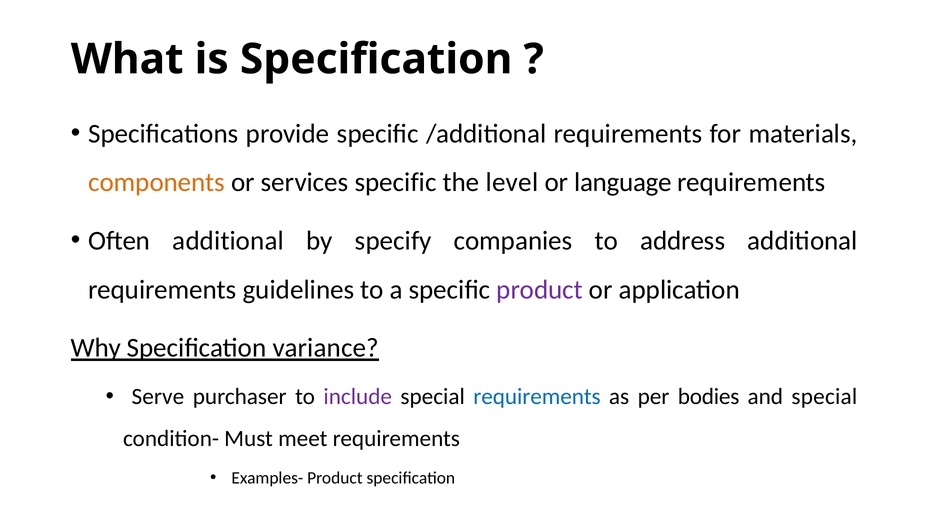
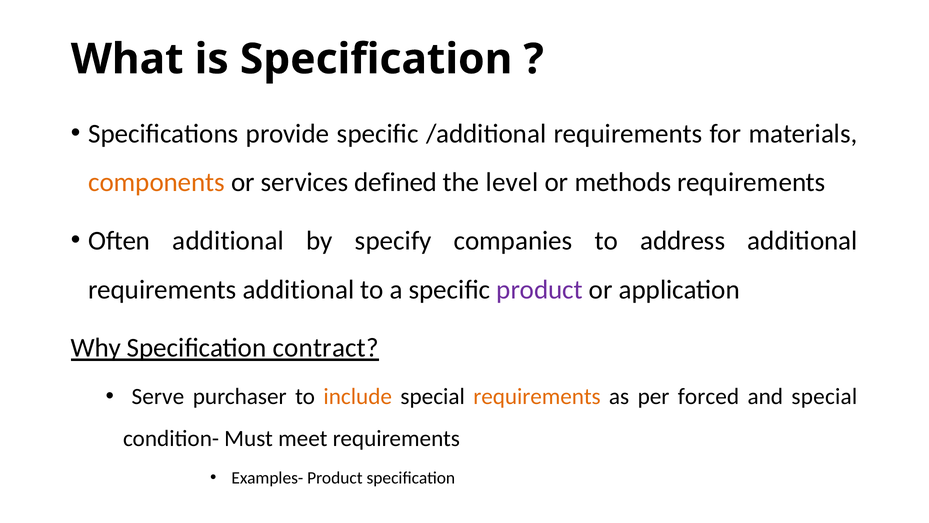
services specific: specific -> defined
language: language -> methods
requirements guidelines: guidelines -> additional
variance: variance -> contract
include colour: purple -> orange
requirements at (537, 396) colour: blue -> orange
bodies: bodies -> forced
